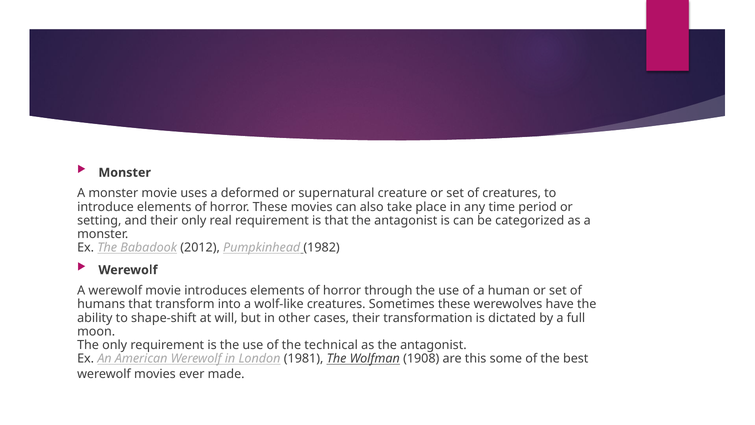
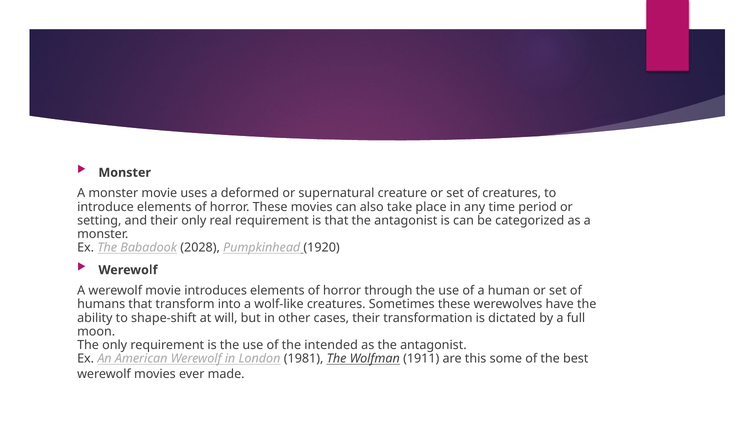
2012: 2012 -> 2028
1982: 1982 -> 1920
technical: technical -> intended
1908: 1908 -> 1911
